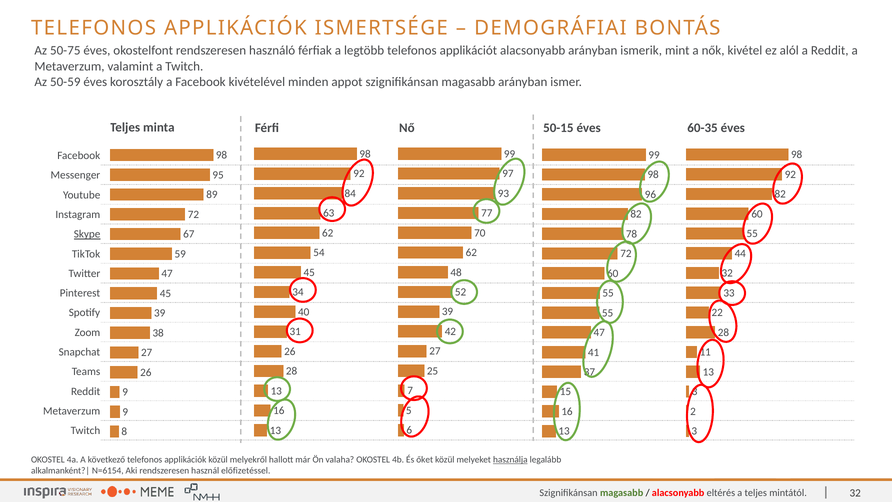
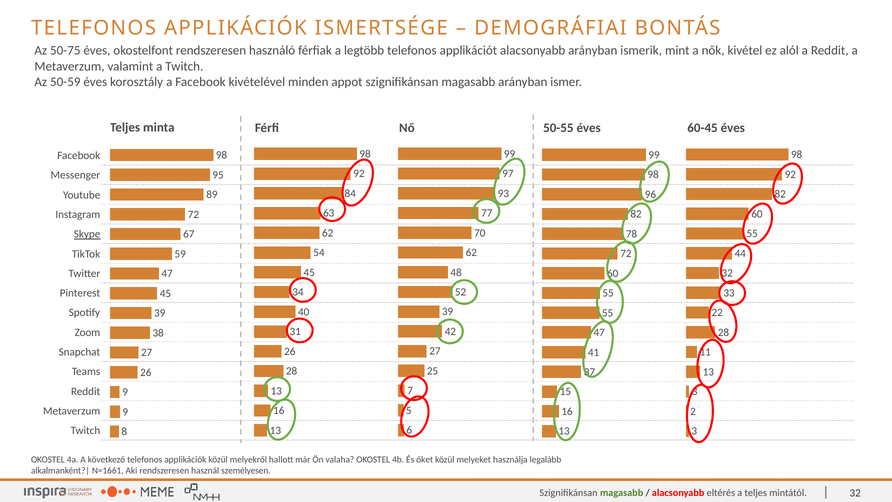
50-15: 50-15 -> 50-55
60-35: 60-35 -> 60-45
használja underline: present -> none
N=6154: N=6154 -> N=1661
előfizetéssel: előfizetéssel -> személyesen
